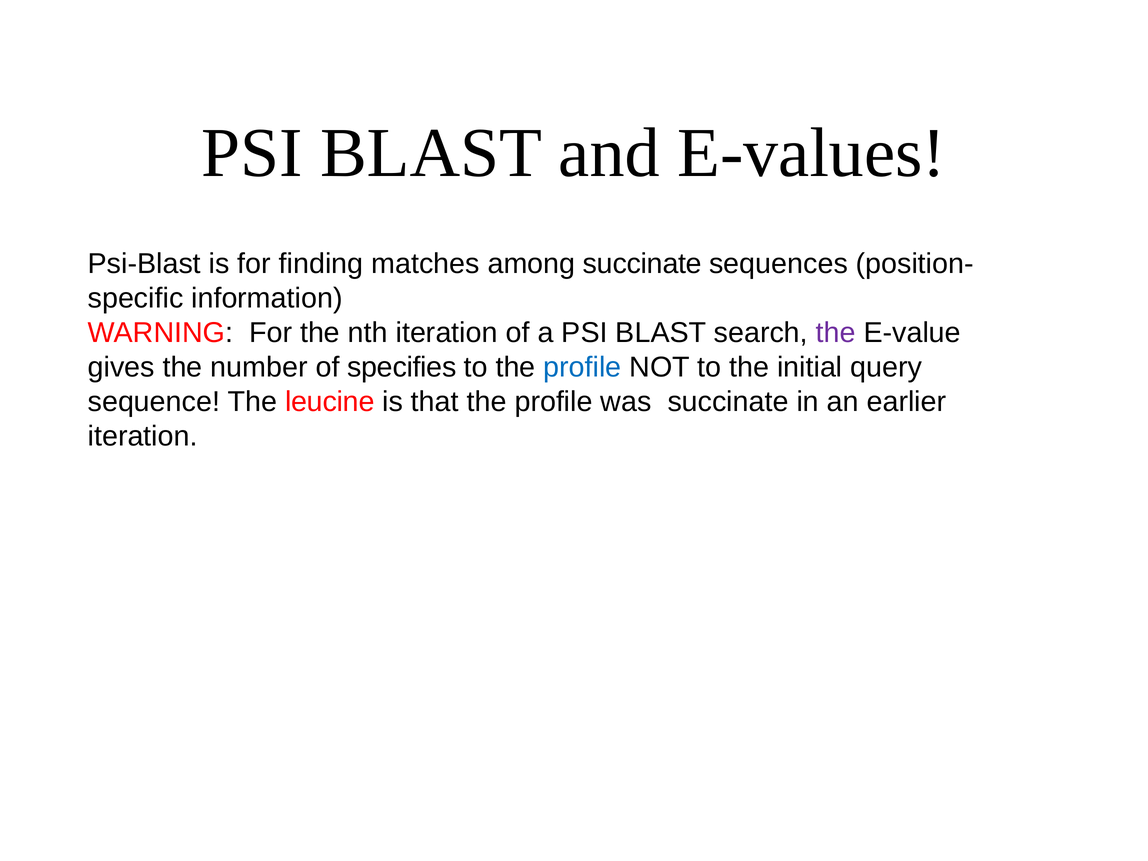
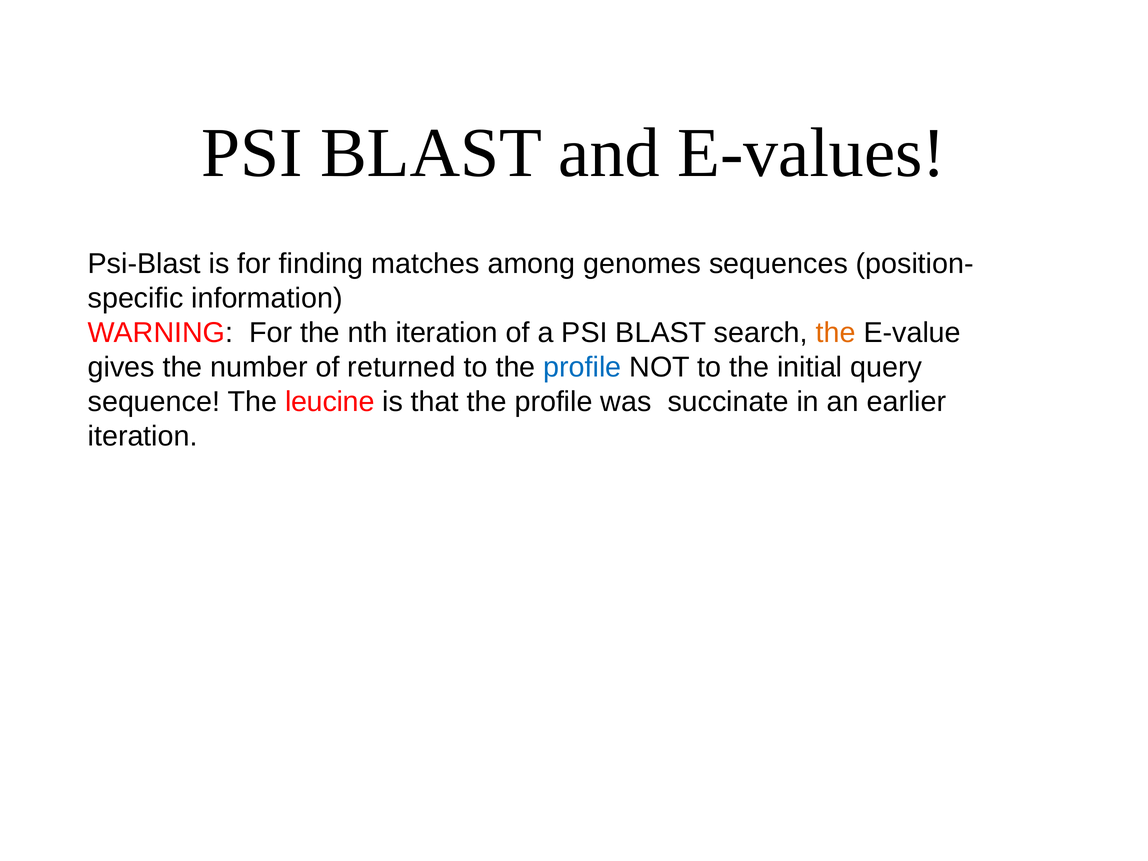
among succinate: succinate -> genomes
the at (836, 333) colour: purple -> orange
specifies: specifies -> returned
